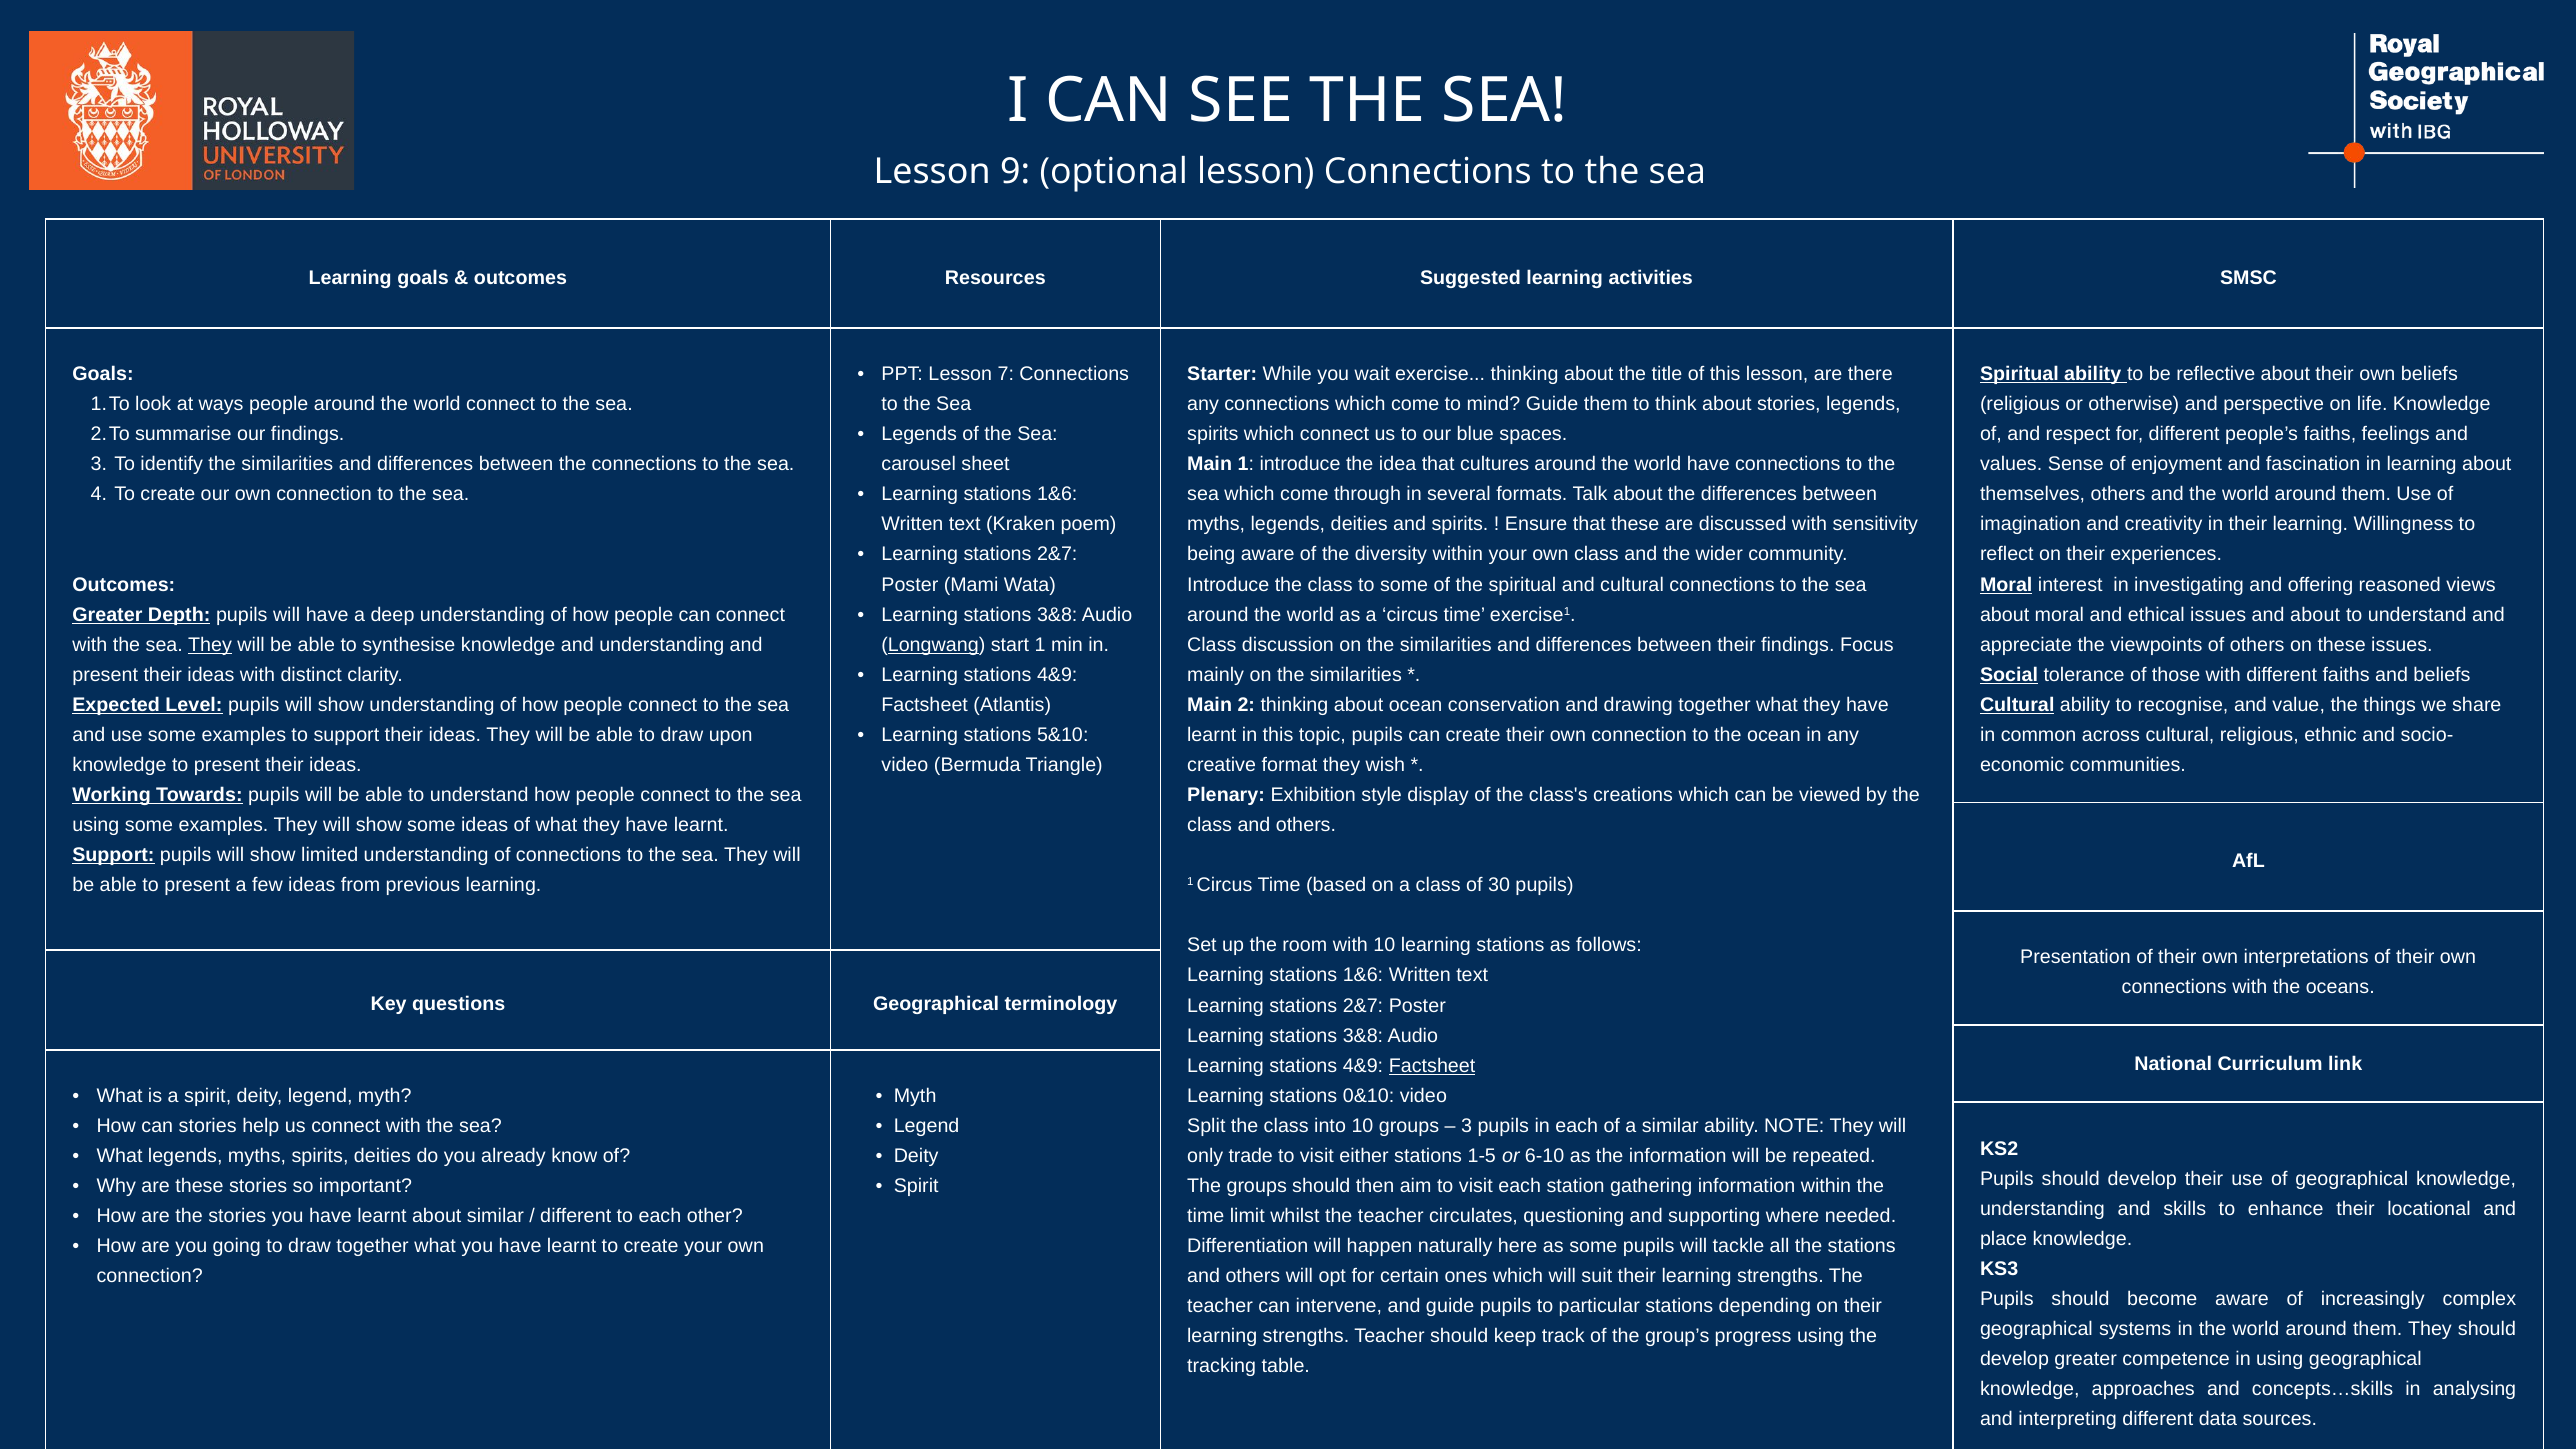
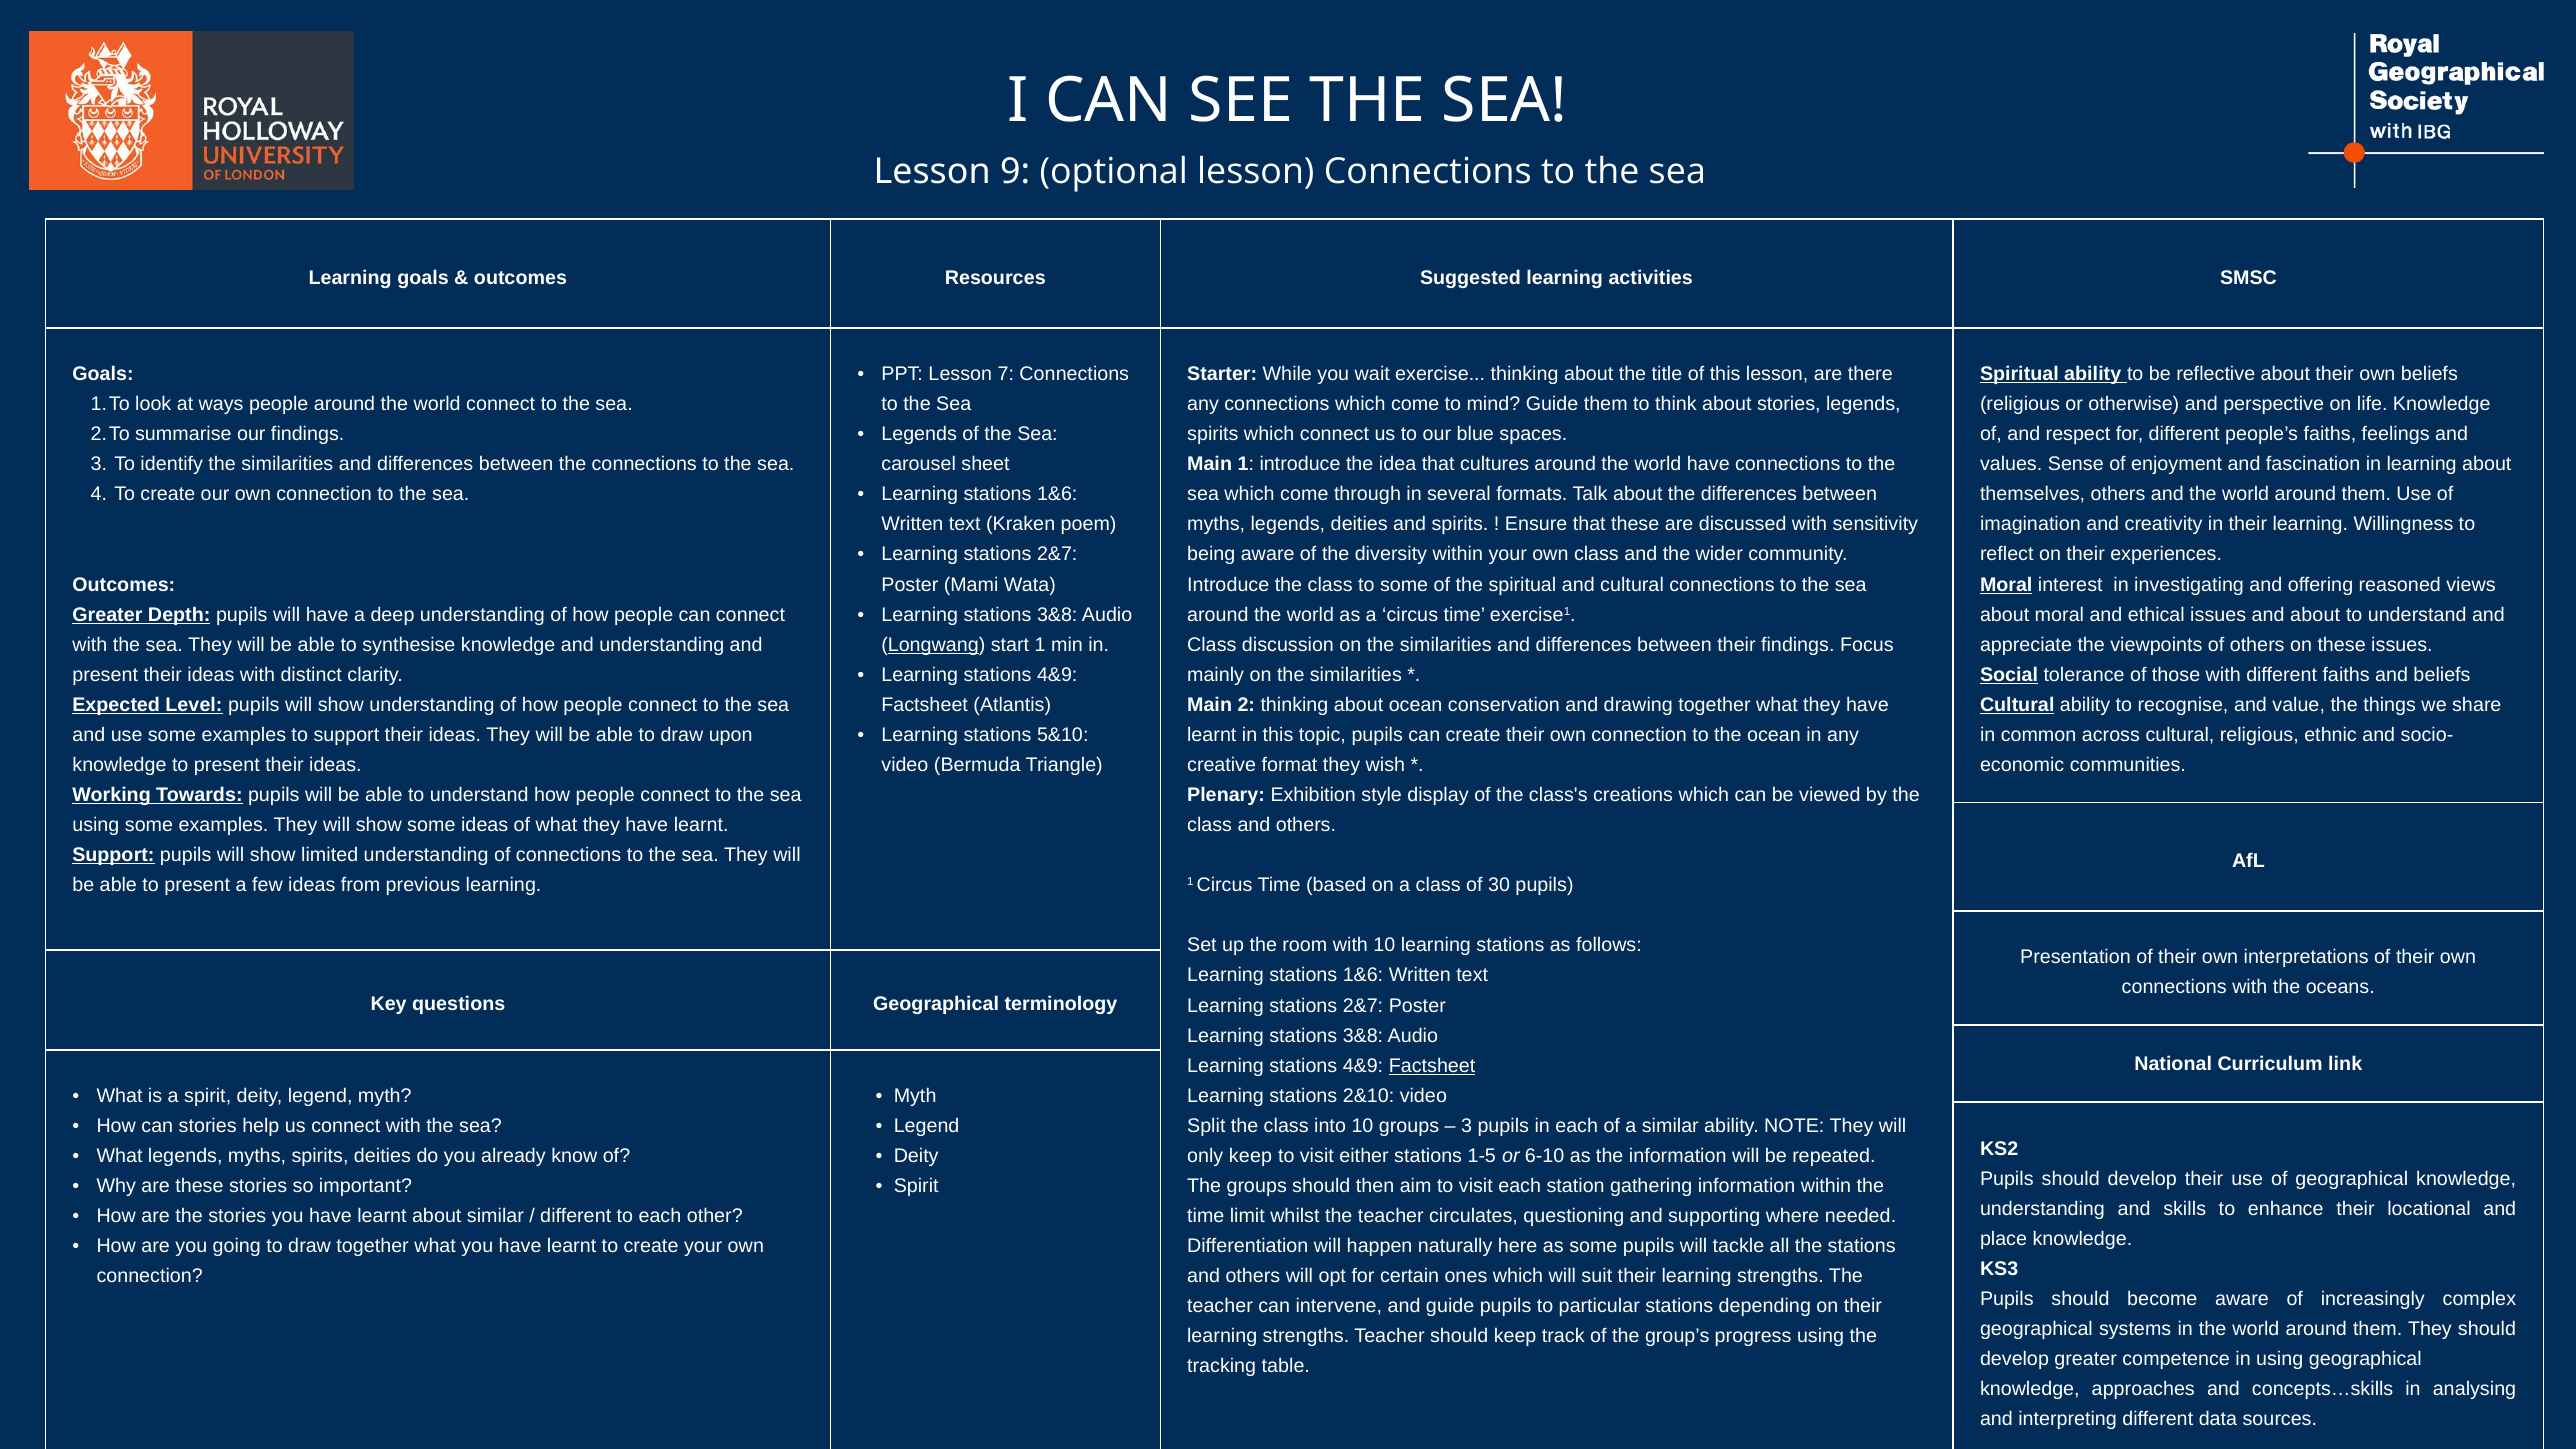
They at (210, 645) underline: present -> none
0&10: 0&10 -> 2&10
only trade: trade -> keep
